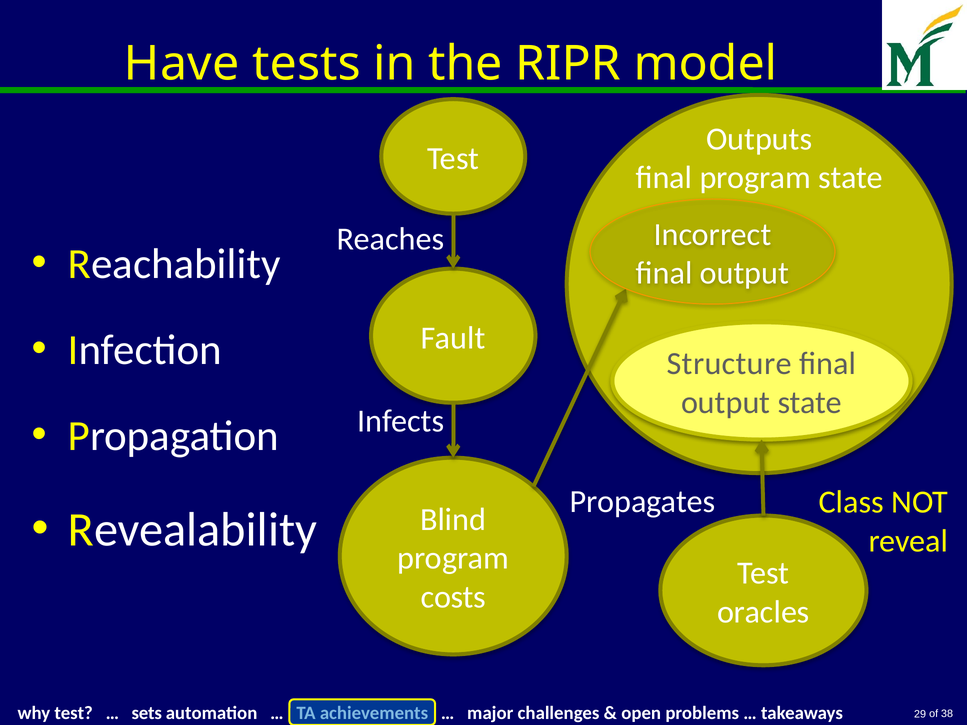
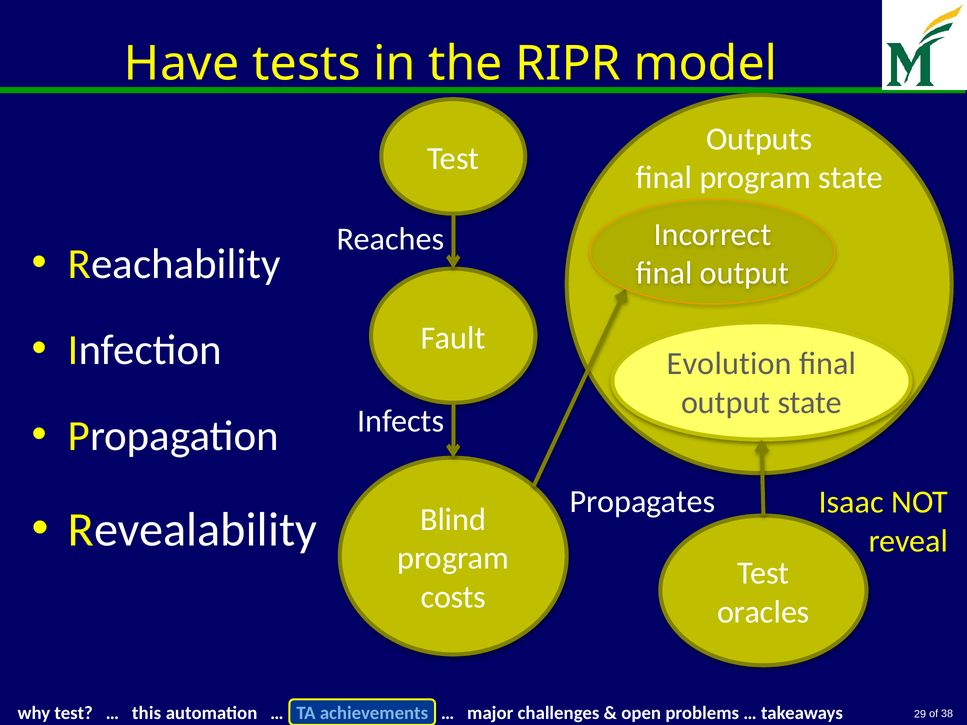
Structure: Structure -> Evolution
Class: Class -> Isaac
sets: sets -> this
